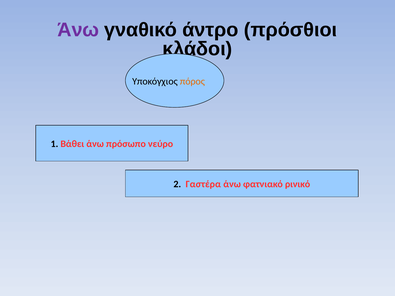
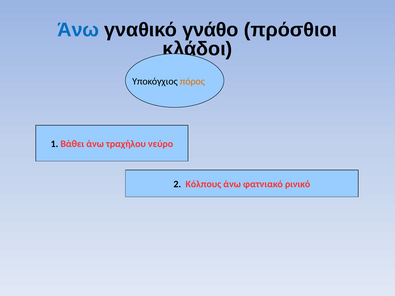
Άνω at (78, 30) colour: purple -> blue
άντρο: άντρο -> γνάθο
πρόσωπο: πρόσωπο -> τραχήλου
Γαστέρα: Γαστέρα -> Κόλπους
